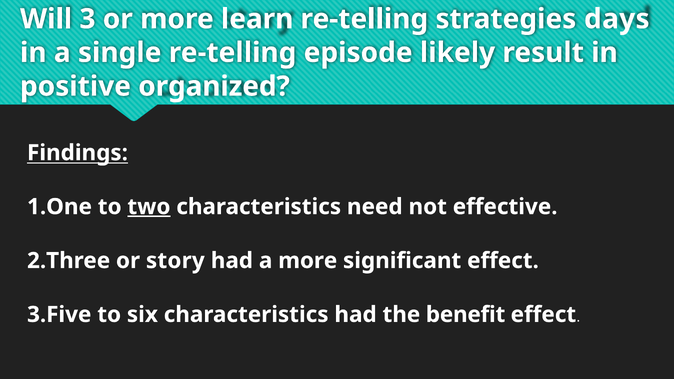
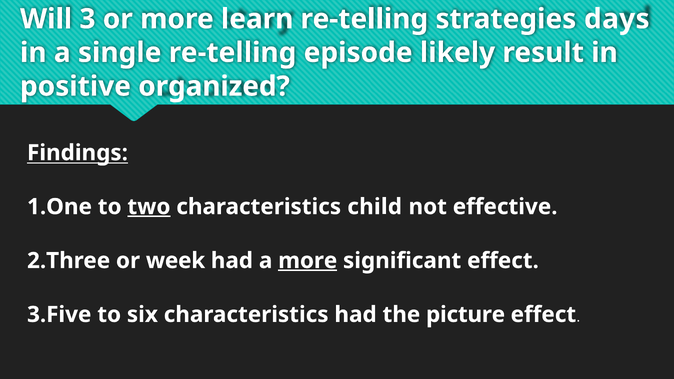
need: need -> child
story: story -> week
more at (308, 261) underline: none -> present
benefit: benefit -> picture
